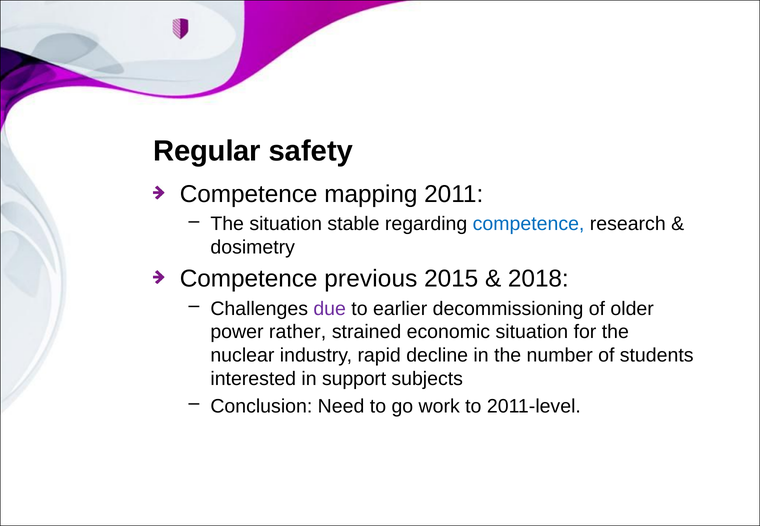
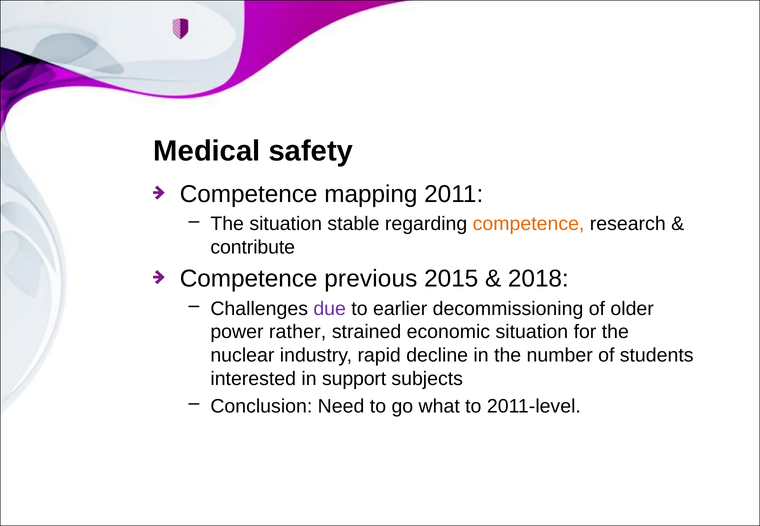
Regular: Regular -> Medical
competence at (529, 224) colour: blue -> orange
dosimetry: dosimetry -> contribute
work: work -> what
